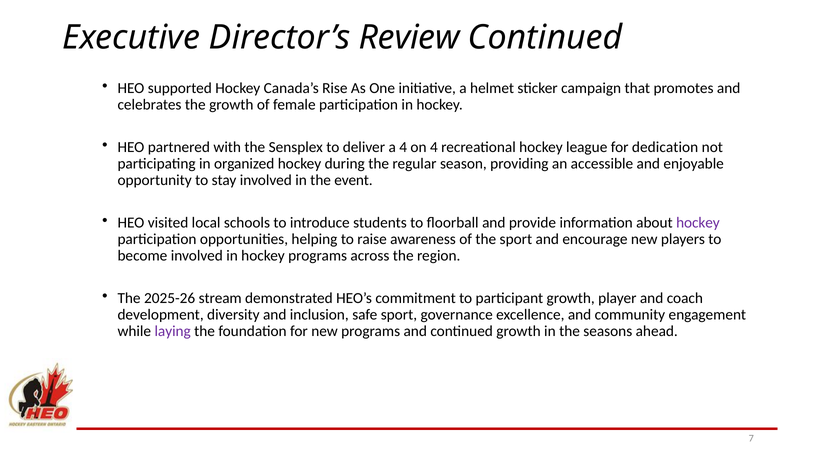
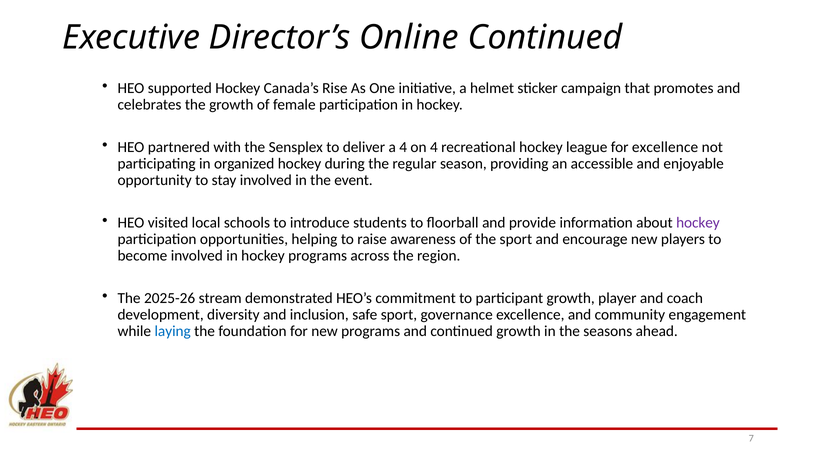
Review: Review -> Online
for dedication: dedication -> excellence
laying colour: purple -> blue
